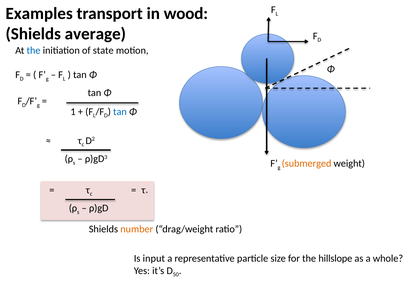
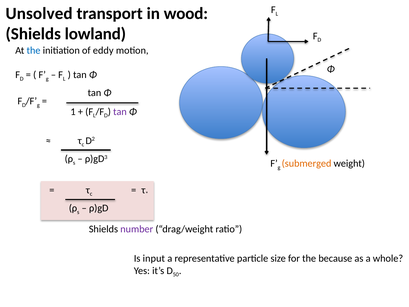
Examples: Examples -> Unsolved
average: average -> lowland
state: state -> eddy
tan at (120, 112) colour: blue -> purple
number colour: orange -> purple
hillslope: hillslope -> because
